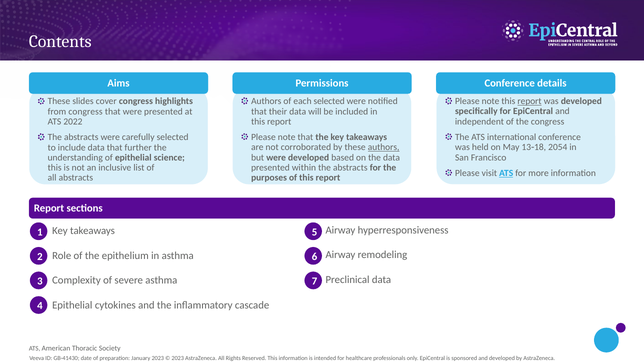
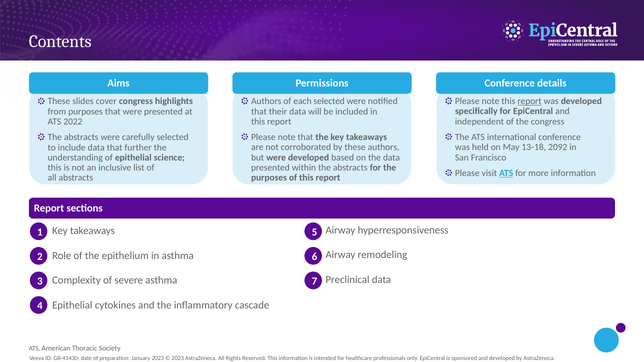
from congress: congress -> purposes
authors at (384, 147) underline: present -> none
2054: 2054 -> 2092
